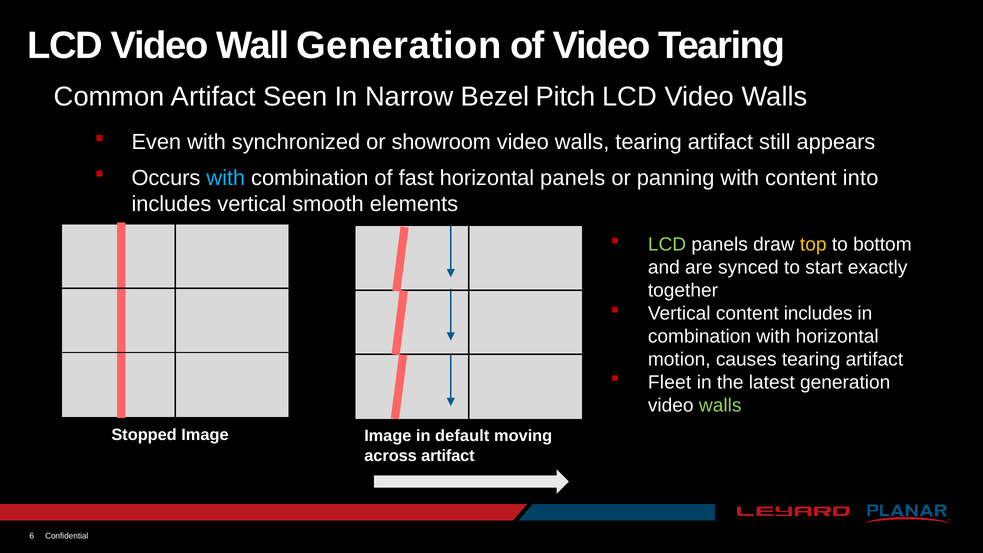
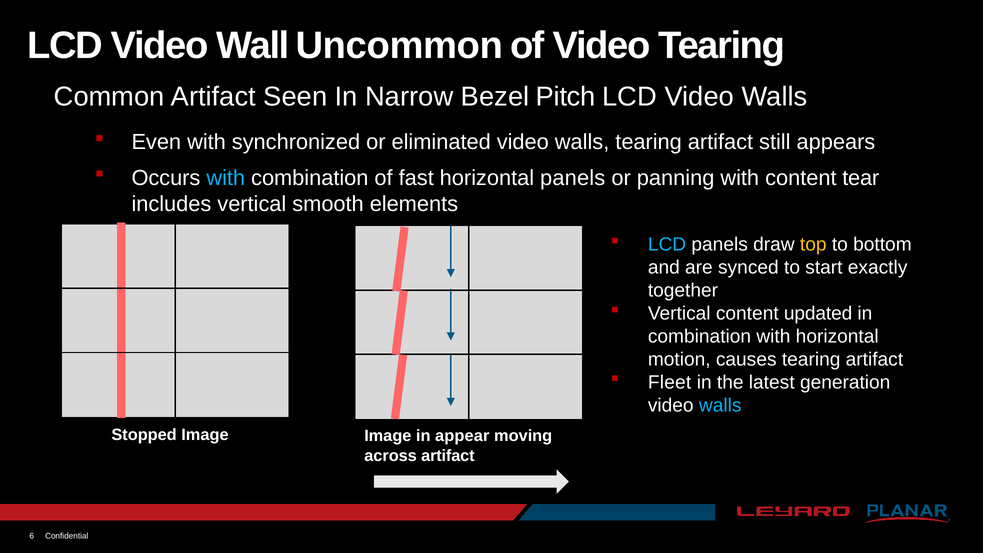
Wall Generation: Generation -> Uncommon
showroom: showroom -> eliminated
into: into -> tear
LCD at (667, 245) colour: light green -> light blue
content includes: includes -> updated
walls at (720, 405) colour: light green -> light blue
default: default -> appear
